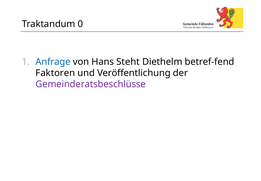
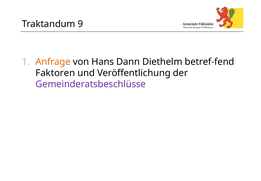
0: 0 -> 9
Anfrage colour: blue -> orange
Steht: Steht -> Dann
